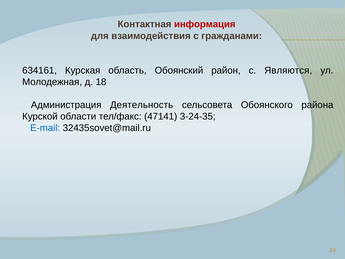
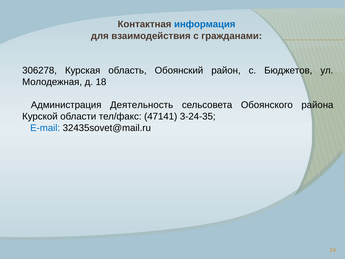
информация colour: red -> blue
634161: 634161 -> 306278
Являются: Являются -> Бюджетов
